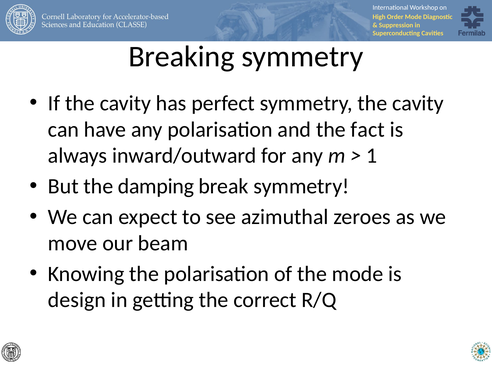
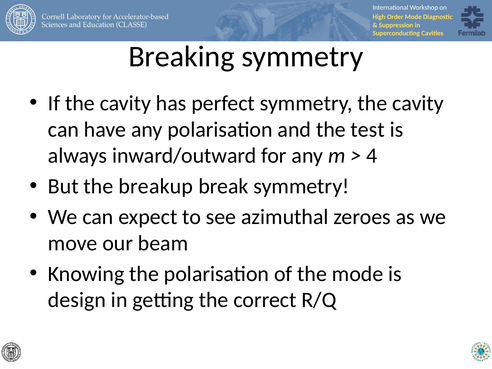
fact: fact -> test
1: 1 -> 4
damping: damping -> breakup
